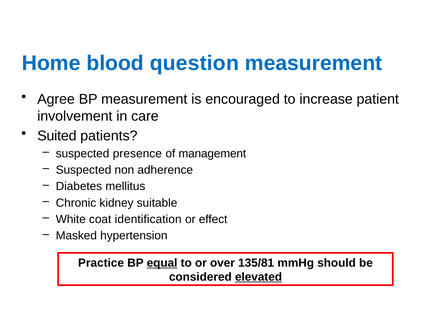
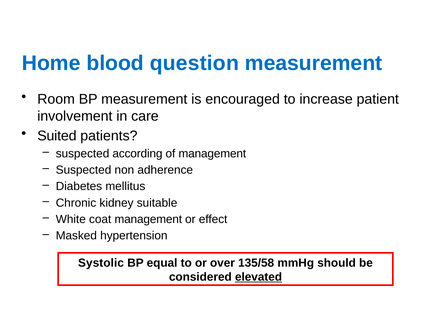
Agree: Agree -> Room
presence: presence -> according
coat identification: identification -> management
Practice: Practice -> Systolic
equal underline: present -> none
135/81: 135/81 -> 135/58
